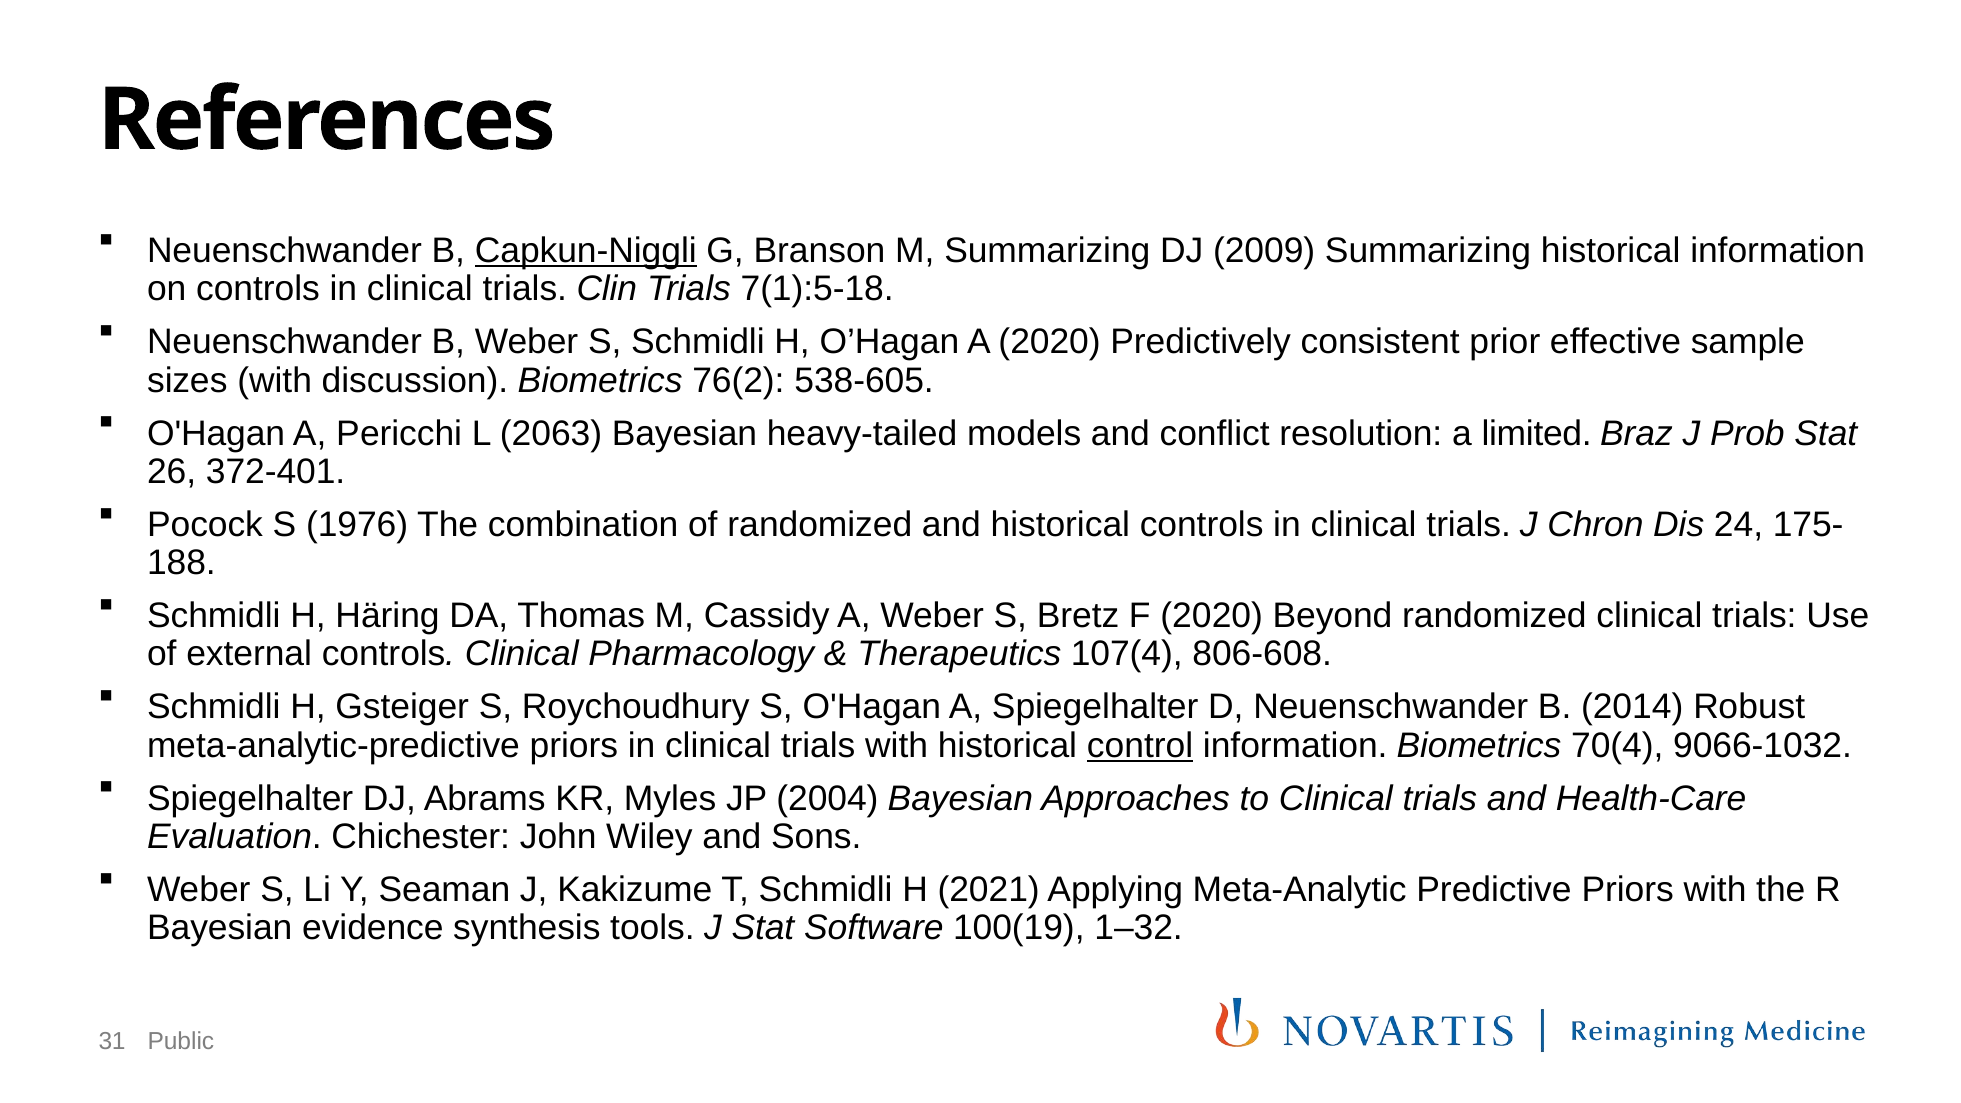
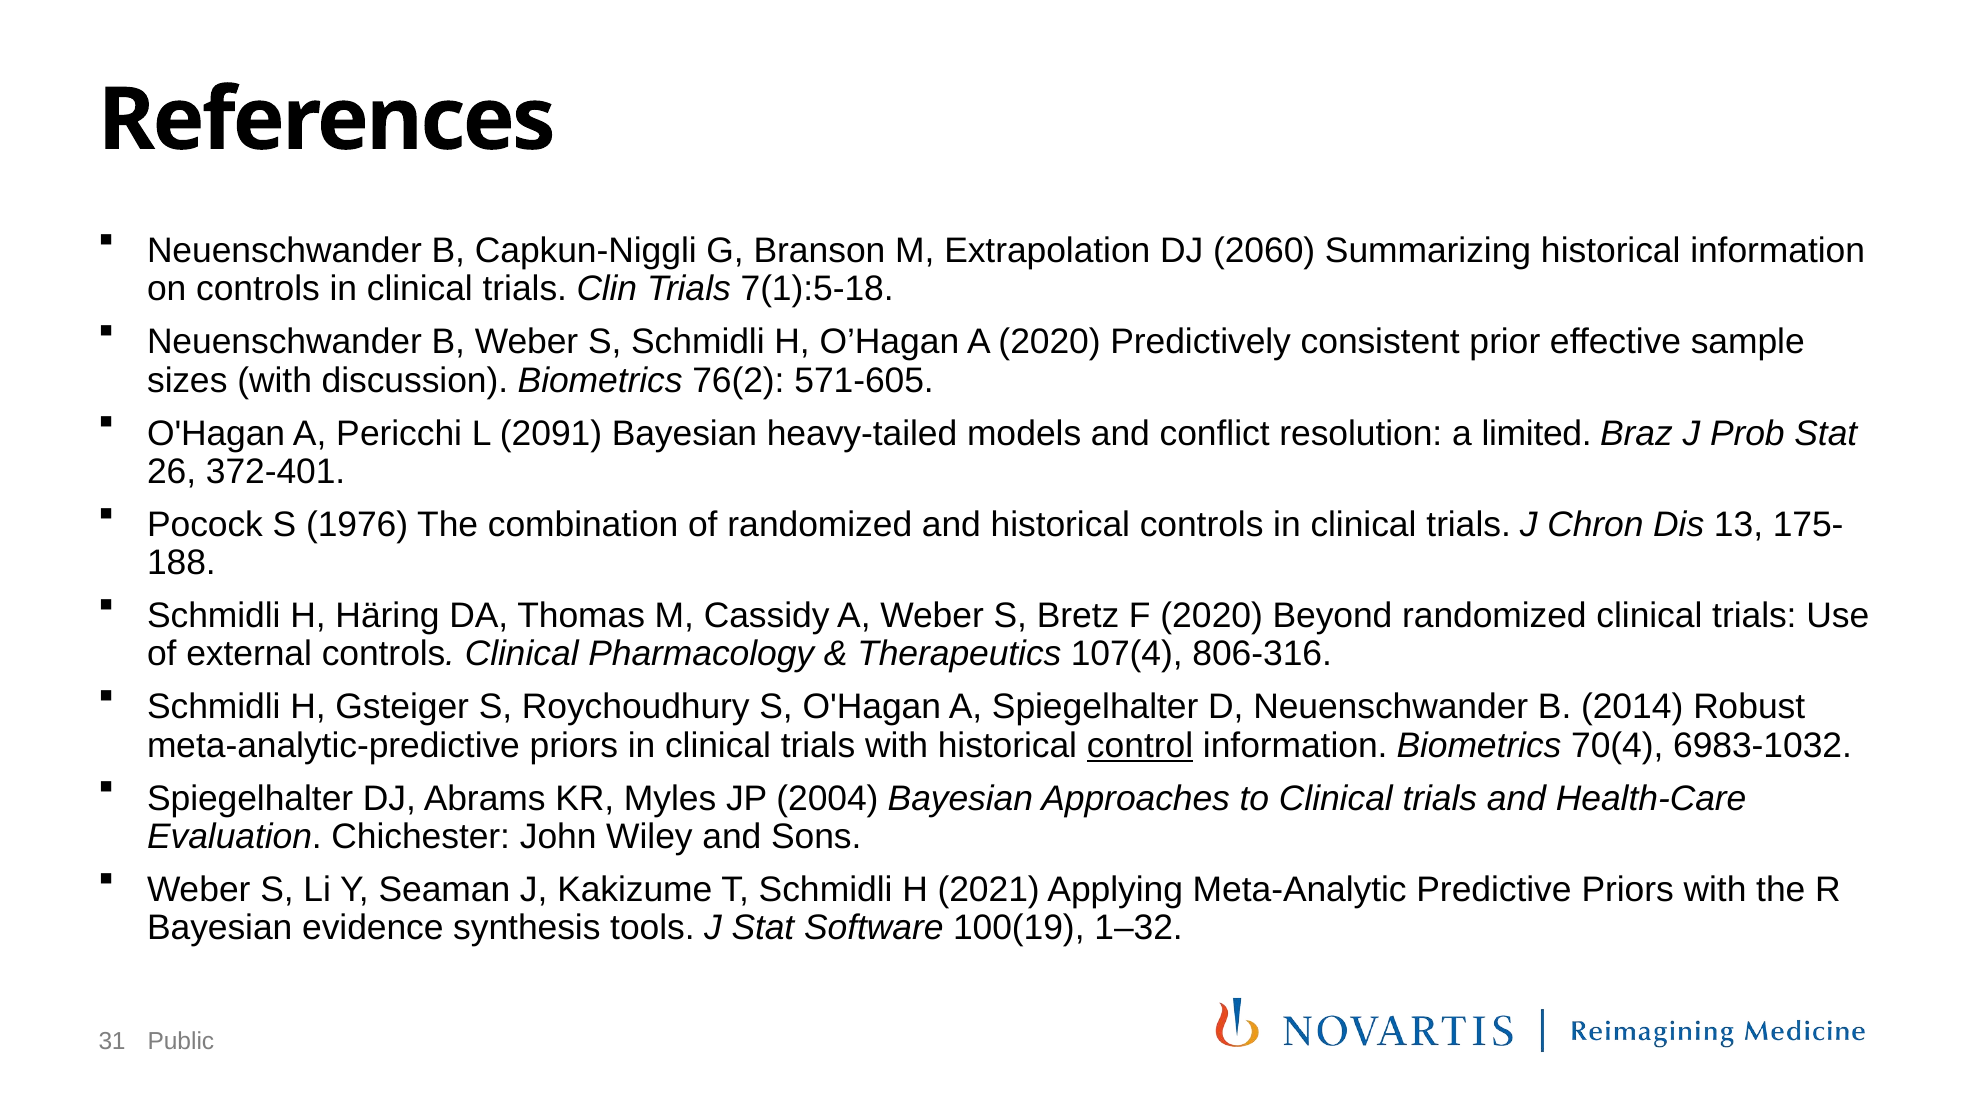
Capkun-Niggli underline: present -> none
M Summarizing: Summarizing -> Extrapolation
2009: 2009 -> 2060
538-605: 538-605 -> 571-605
2063: 2063 -> 2091
24: 24 -> 13
806-608: 806-608 -> 806-316
9066-1032: 9066-1032 -> 6983-1032
